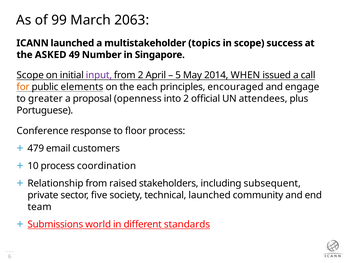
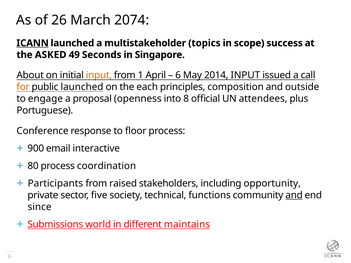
99: 99 -> 26
2063: 2063 -> 2074
ICANN underline: none -> present
Number: Number -> Seconds
Scope at (30, 75): Scope -> About
input at (99, 75) colour: purple -> orange
from 2: 2 -> 1
5 at (178, 75): 5 -> 6
2014 WHEN: WHEN -> INPUT
public elements: elements -> launched
encouraged: encouraged -> composition
engage: engage -> outside
greater: greater -> engage
into 2: 2 -> 8
479: 479 -> 900
customers: customers -> interactive
10: 10 -> 80
Relationship: Relationship -> Participants
subsequent: subsequent -> opportunity
technical launched: launched -> functions
and at (294, 195) underline: none -> present
team: team -> since
standards: standards -> maintains
